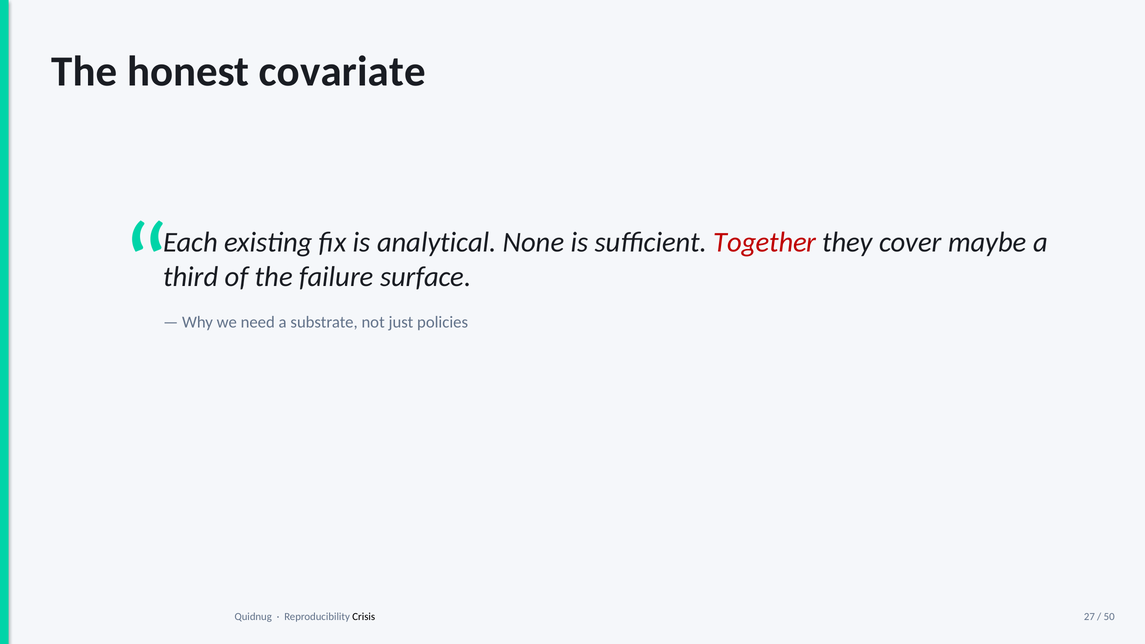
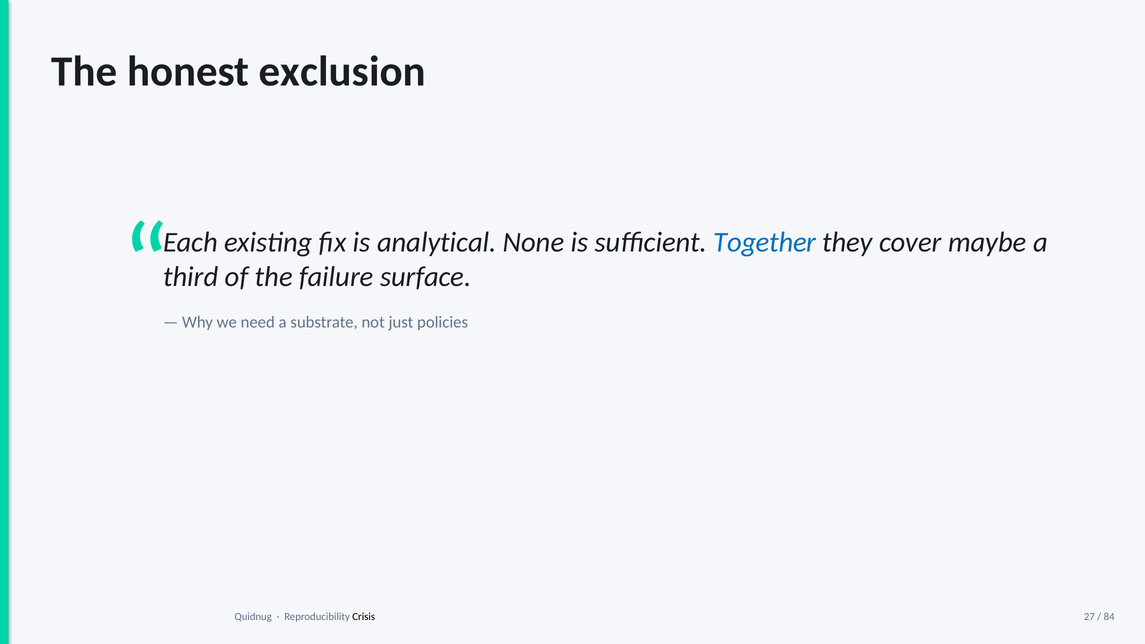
covariate: covariate -> exclusion
Together colour: red -> blue
50: 50 -> 84
